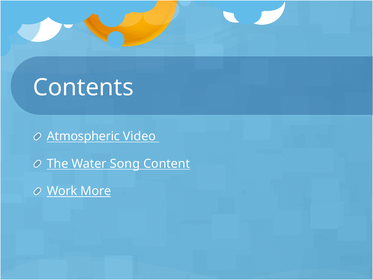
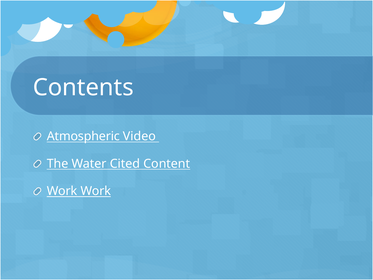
Song: Song -> Cited
Work More: More -> Work
